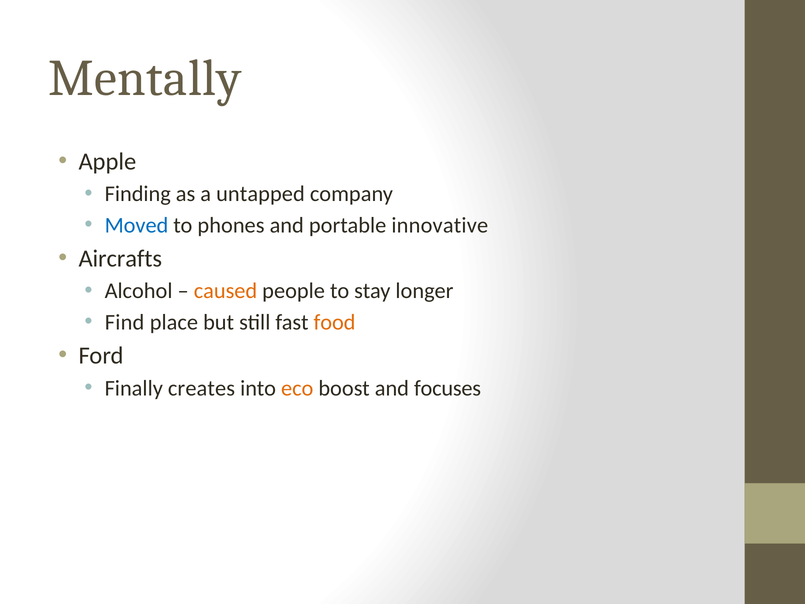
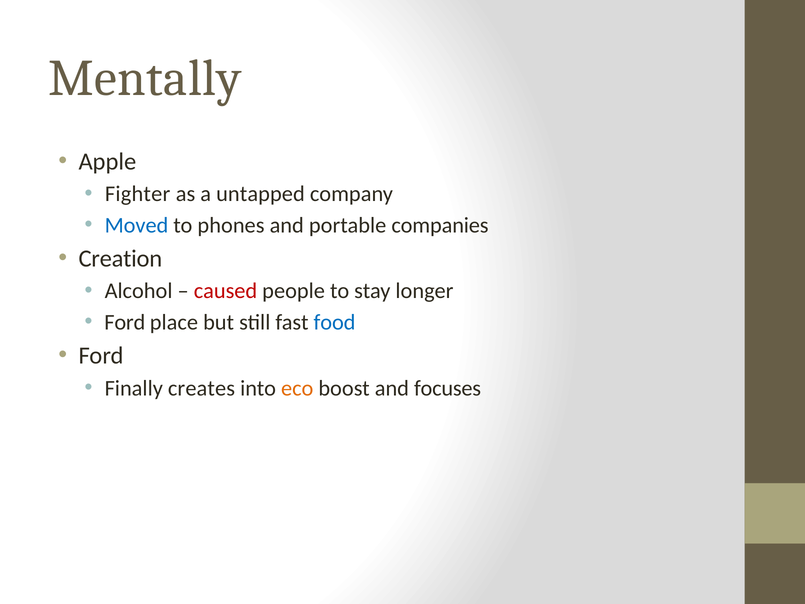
Finding: Finding -> Fighter
innovative: innovative -> companies
Aircrafts: Aircrafts -> Creation
caused colour: orange -> red
Find at (125, 322): Find -> Ford
food colour: orange -> blue
